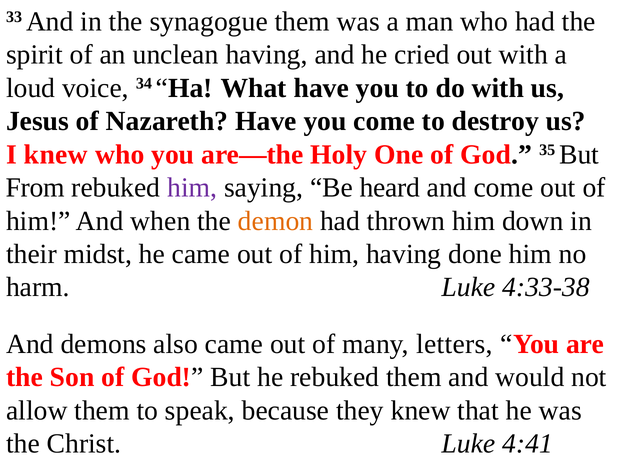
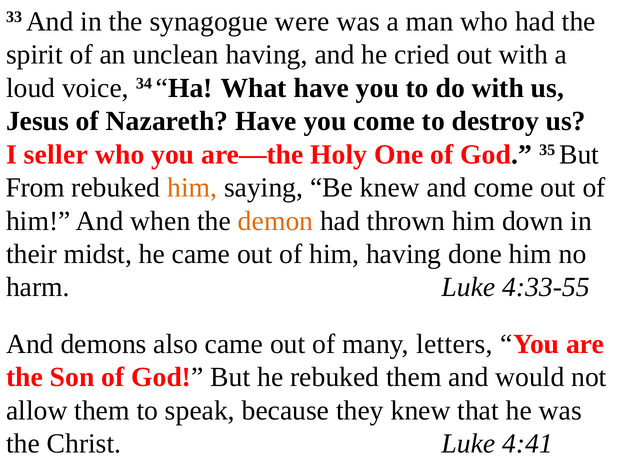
synagogue them: them -> were
I knew: knew -> seller
him at (192, 187) colour: purple -> orange
Be heard: heard -> knew
4:33-38: 4:33-38 -> 4:33-55
